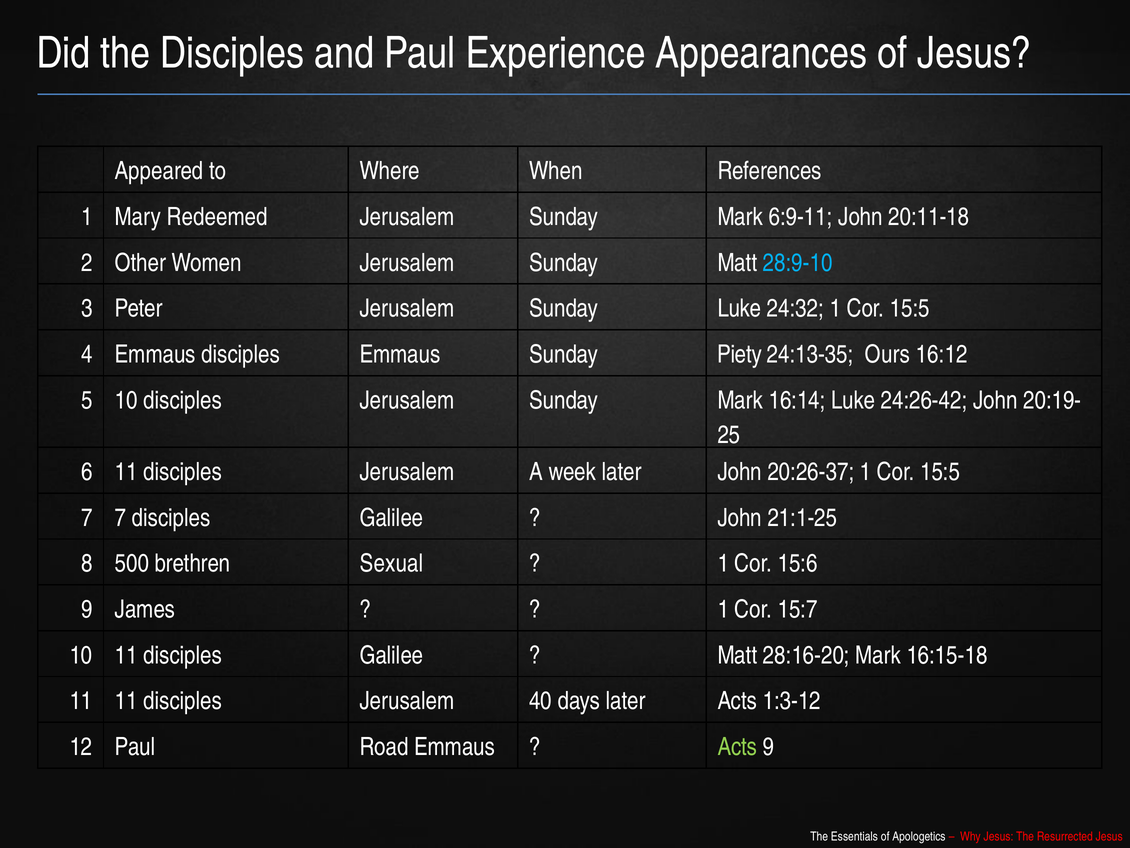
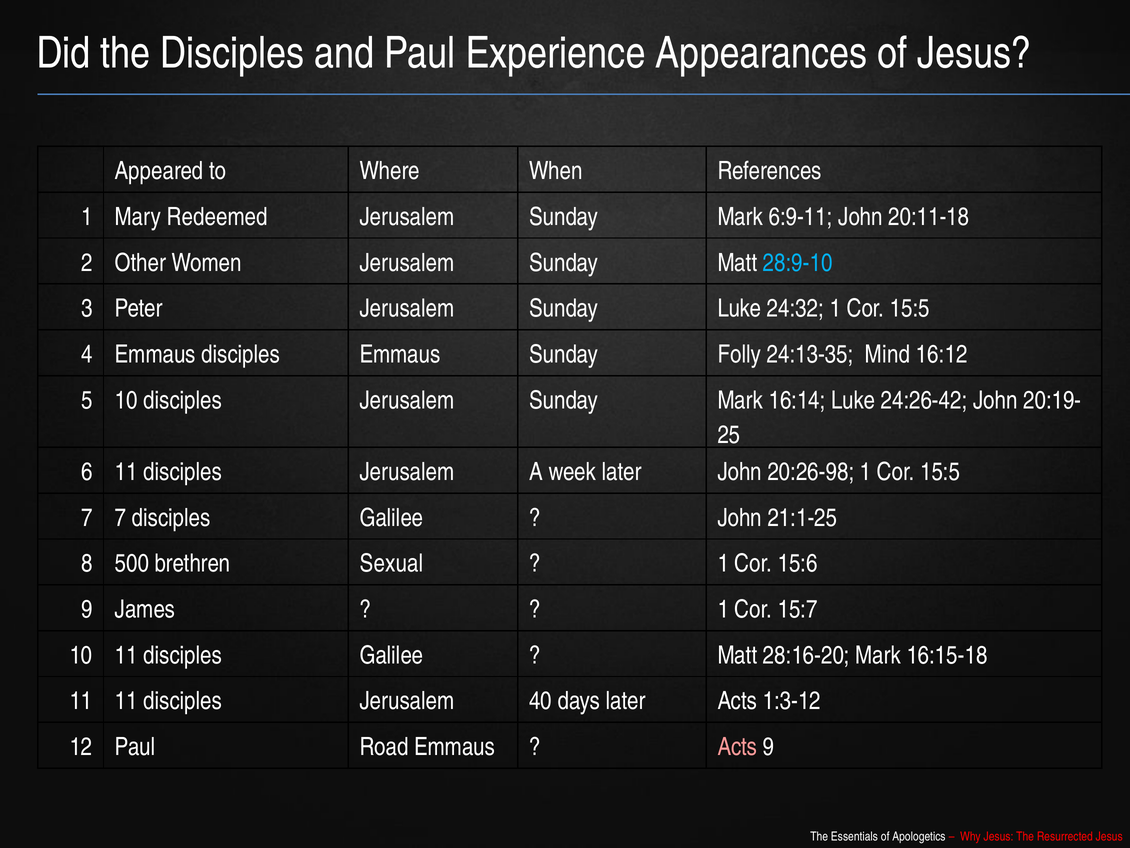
Piety: Piety -> Folly
Ours: Ours -> Mind
20:26-37: 20:26-37 -> 20:26-98
Acts at (737, 747) colour: light green -> pink
